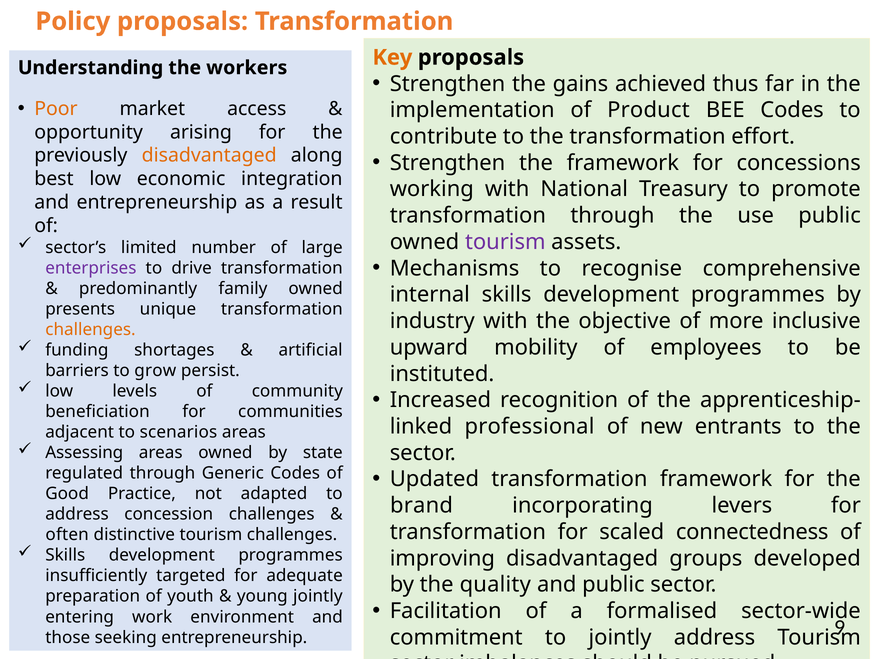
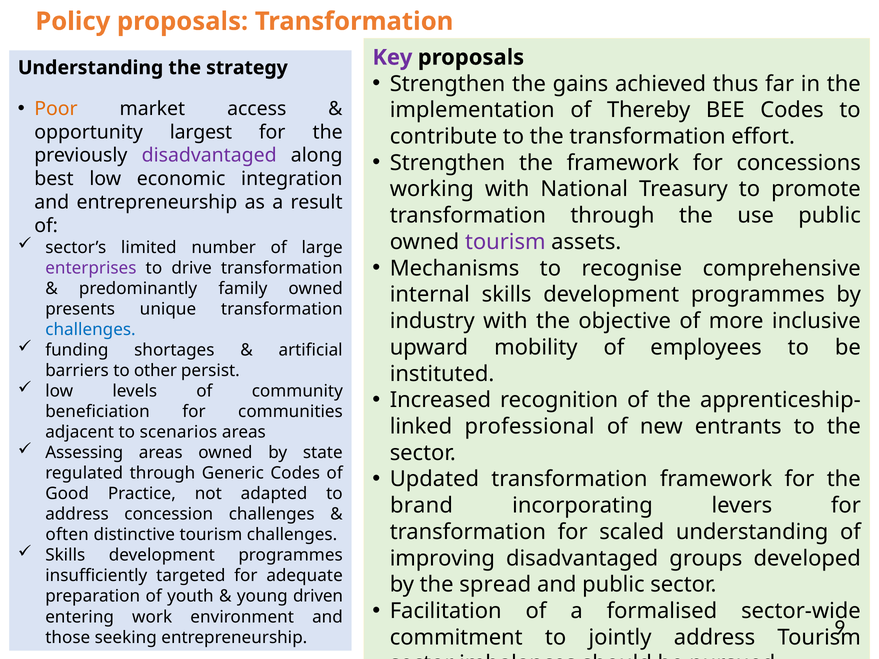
Key colour: orange -> purple
workers: workers -> strategy
Product: Product -> Thereby
arising: arising -> largest
disadvantaged at (209, 156) colour: orange -> purple
challenges at (90, 330) colour: orange -> blue
grow: grow -> other
scaled connectedness: connectedness -> understanding
quality: quality -> spread
young jointly: jointly -> driven
